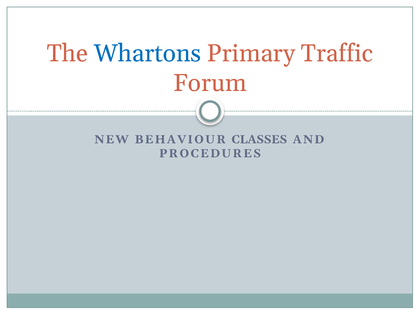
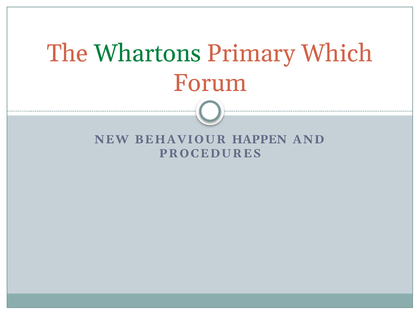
Whartons colour: blue -> green
Traffic: Traffic -> Which
CLASSES: CLASSES -> HAPPEN
